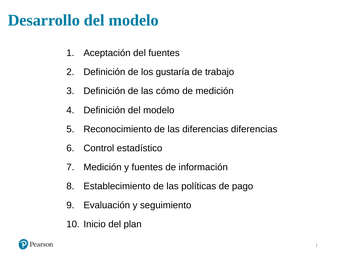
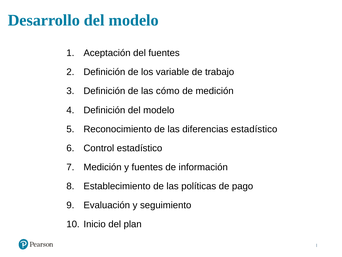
gustaría: gustaría -> variable
diferencias diferencias: diferencias -> estadístico
